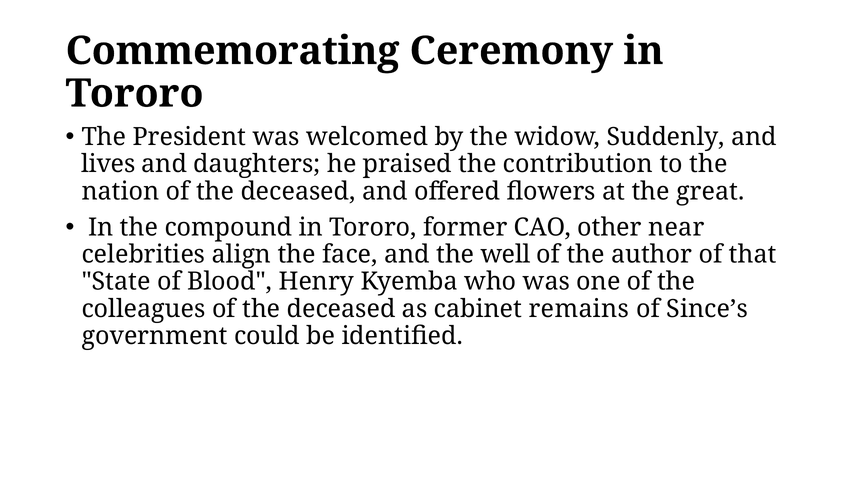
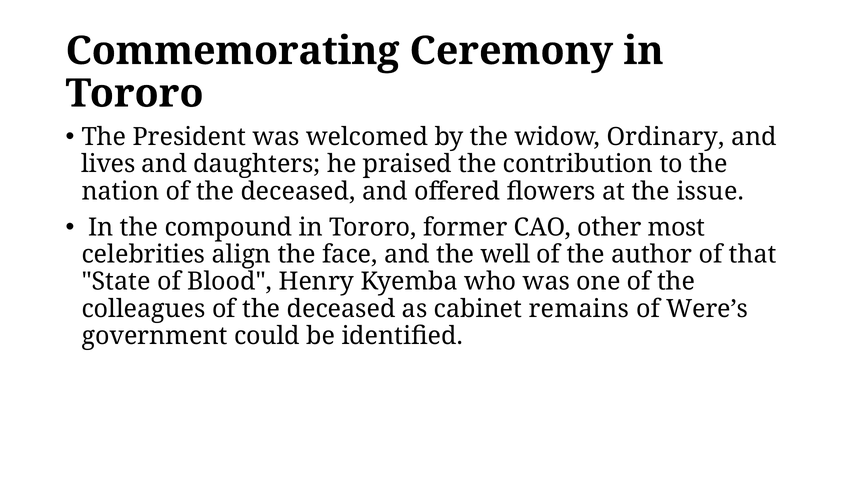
Suddenly: Suddenly -> Ordinary
great: great -> issue
near: near -> most
Since’s: Since’s -> Were’s
